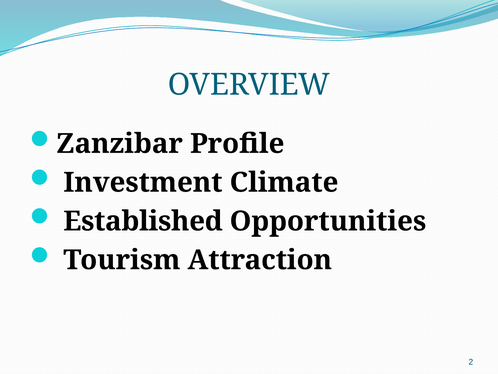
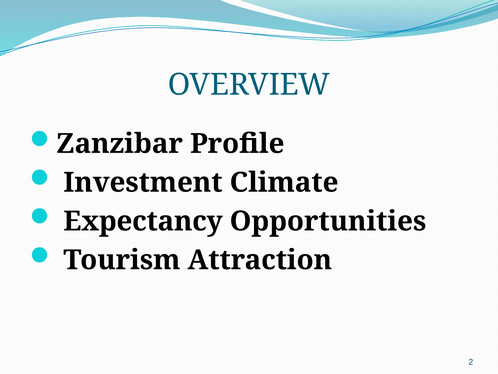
Established: Established -> Expectancy
